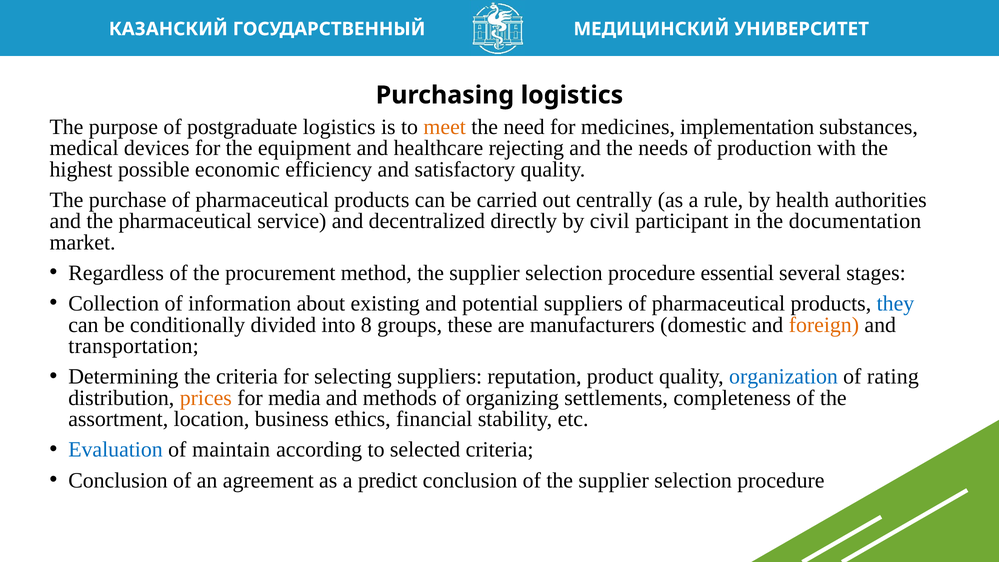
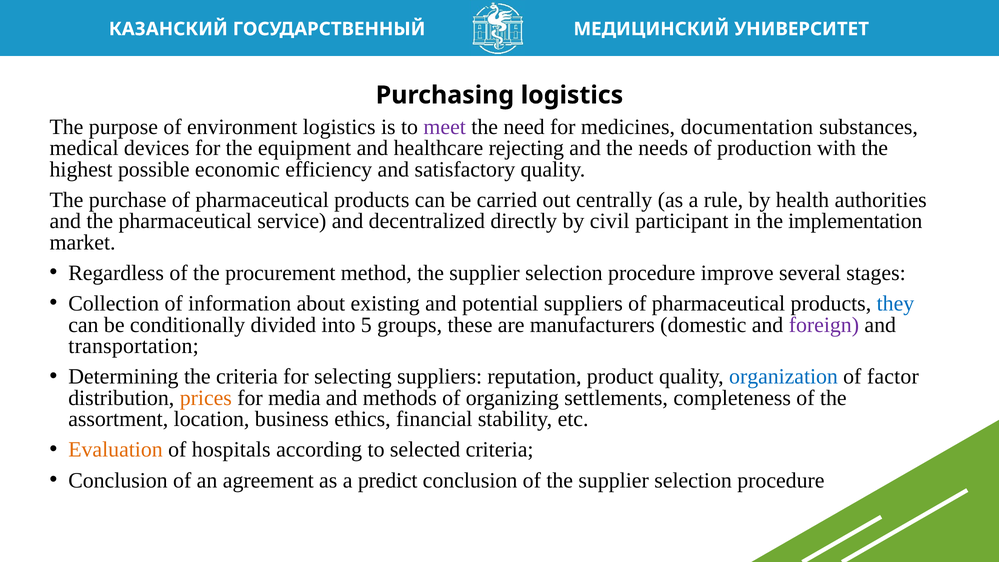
postgraduate: postgraduate -> environment
meet colour: orange -> purple
implementation: implementation -> documentation
documentation: documentation -> implementation
essential: essential -> improve
8: 8 -> 5
foreign colour: orange -> purple
rating: rating -> factor
Evaluation colour: blue -> orange
maintain: maintain -> hospitals
